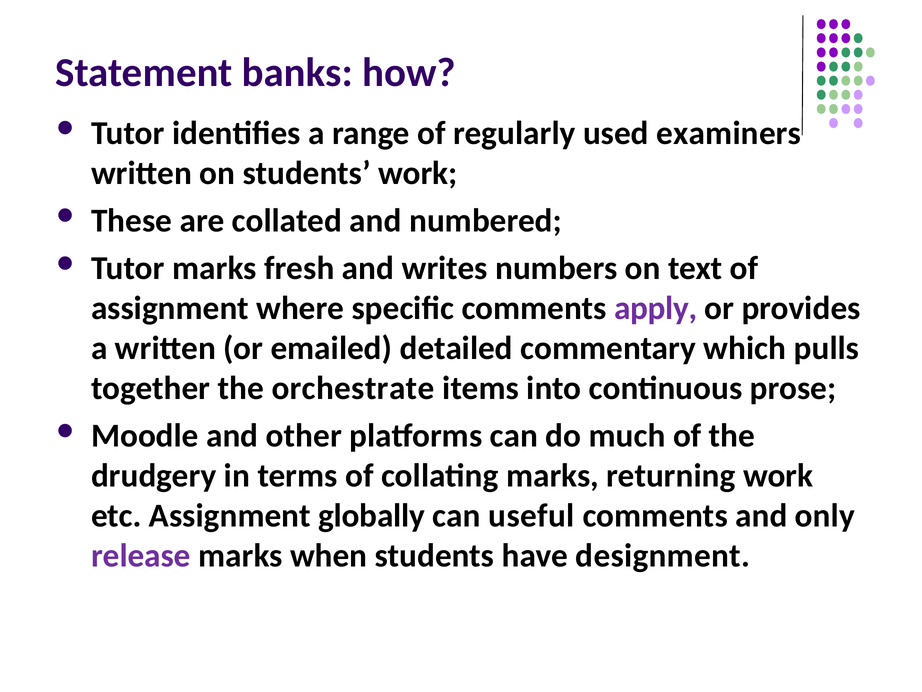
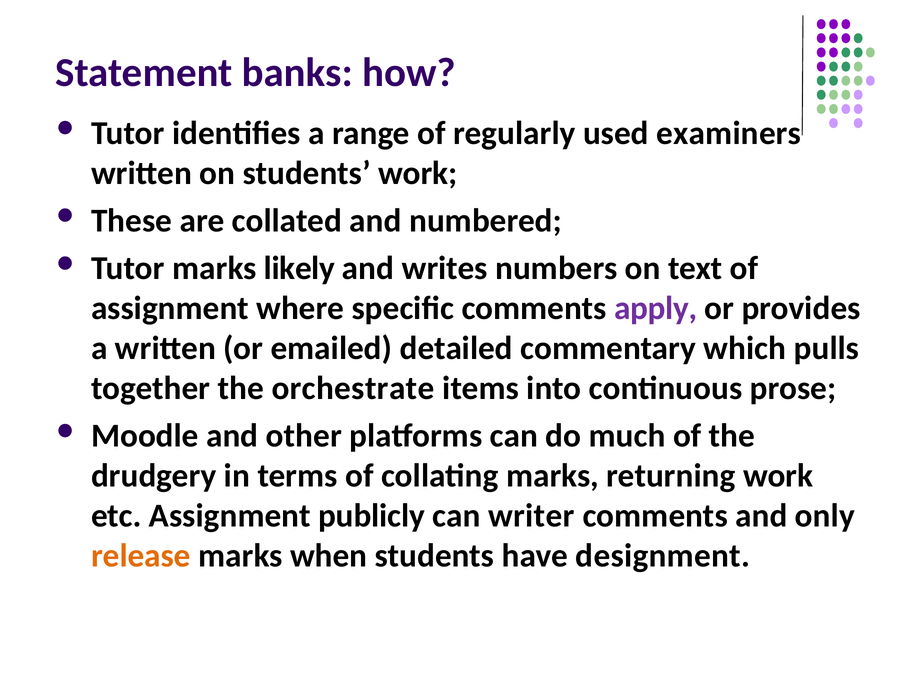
fresh: fresh -> likely
globally: globally -> publicly
useful: useful -> writer
release colour: purple -> orange
